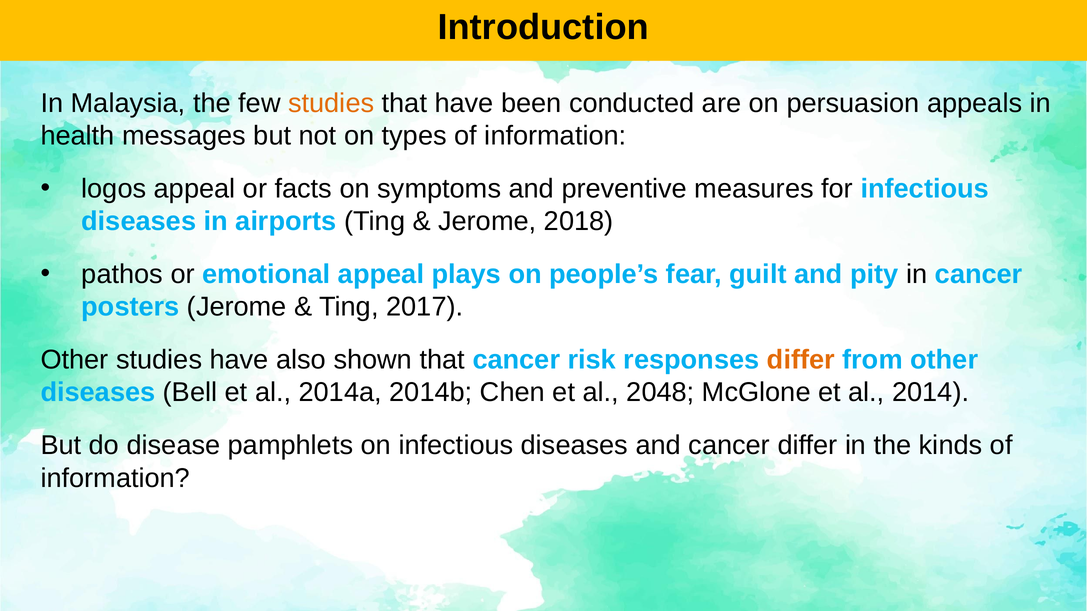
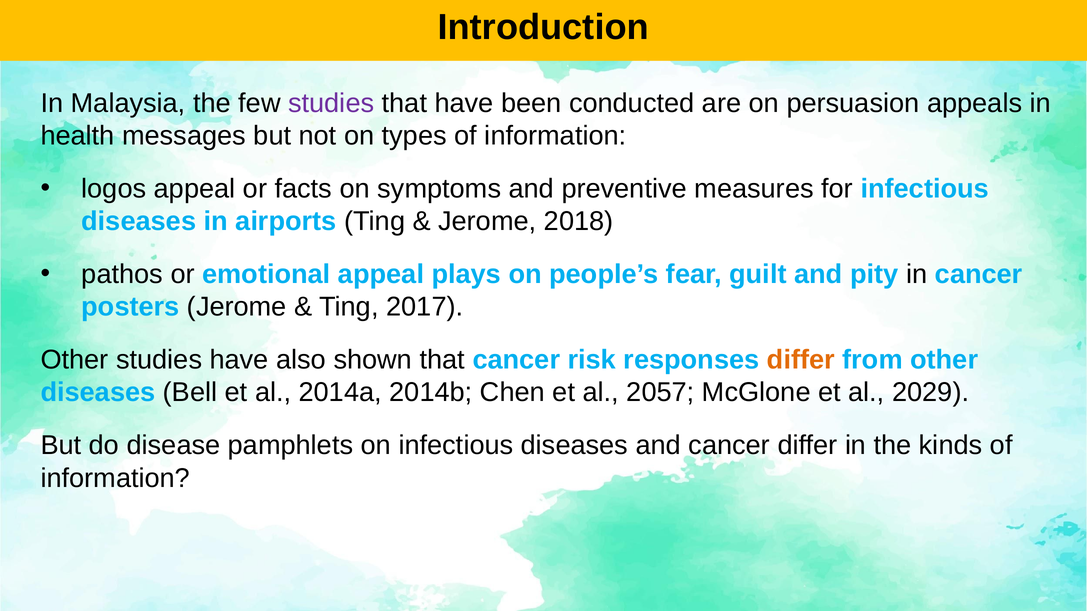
studies at (331, 103) colour: orange -> purple
2048: 2048 -> 2057
2014: 2014 -> 2029
